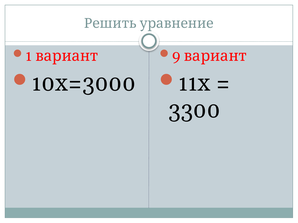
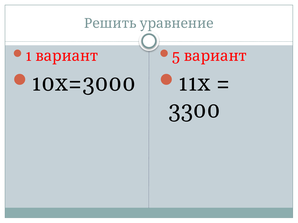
9: 9 -> 5
